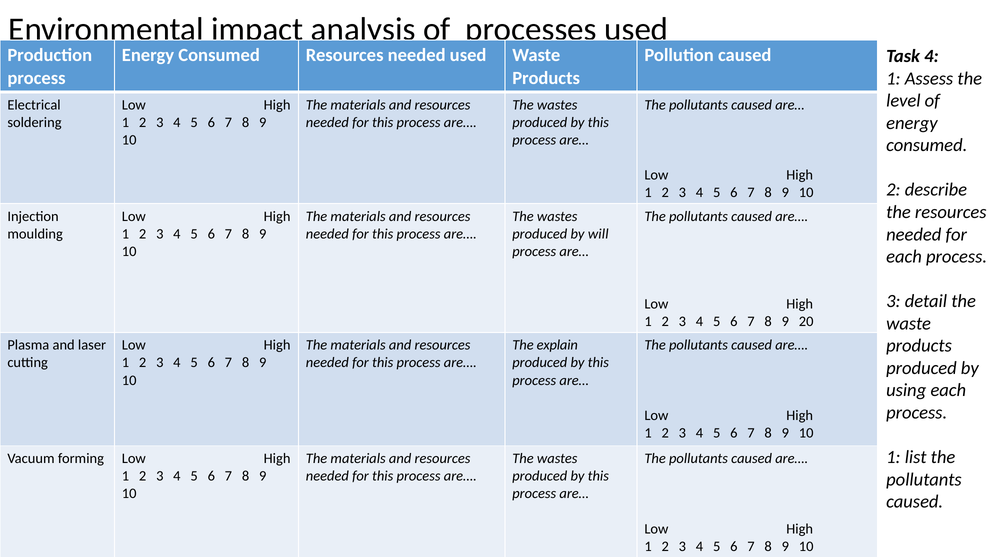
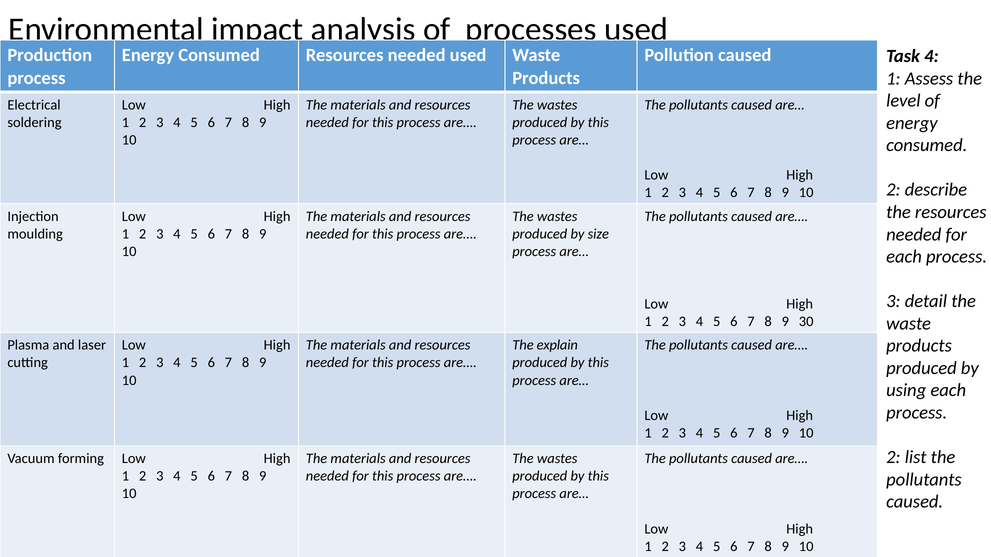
will: will -> size
20: 20 -> 30
1 at (893, 458): 1 -> 2
